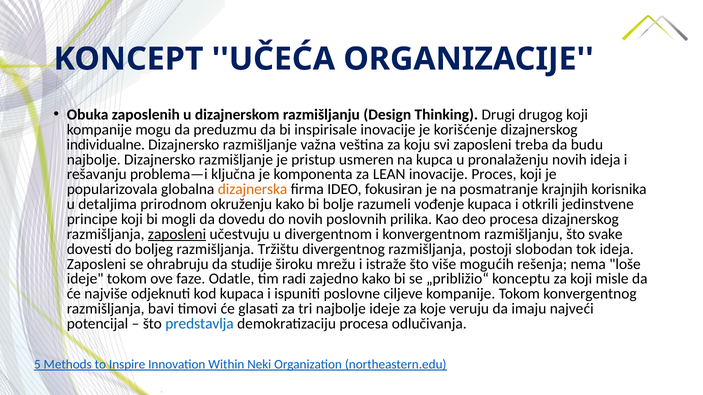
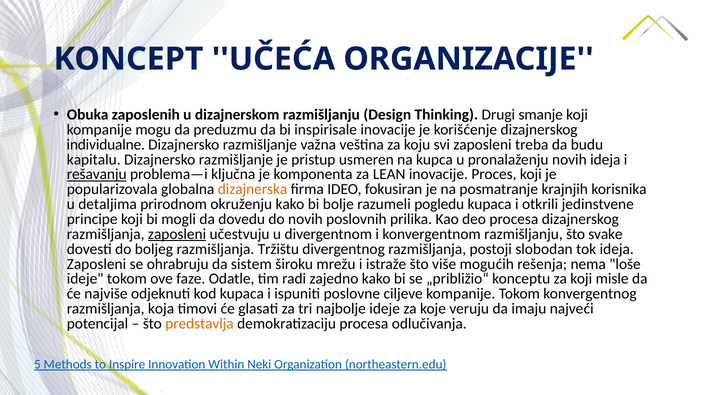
drugog: drugog -> smanje
najbolje at (94, 160): najbolje -> kapitalu
rešavanju underline: none -> present
vođenje: vođenje -> pogledu
studije: studije -> sistem
bavi: bavi -> koja
predstavlja colour: blue -> orange
